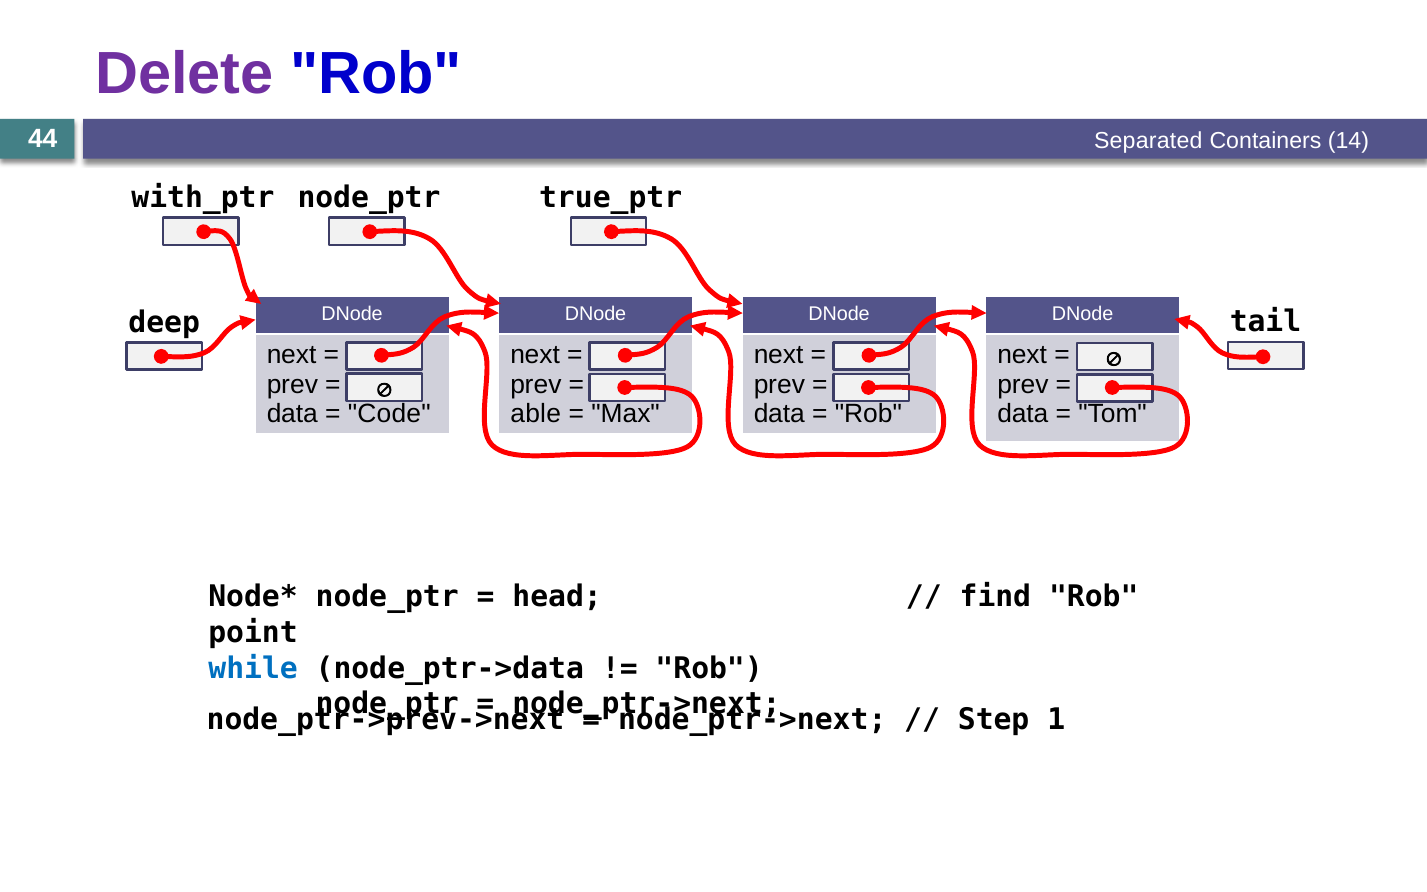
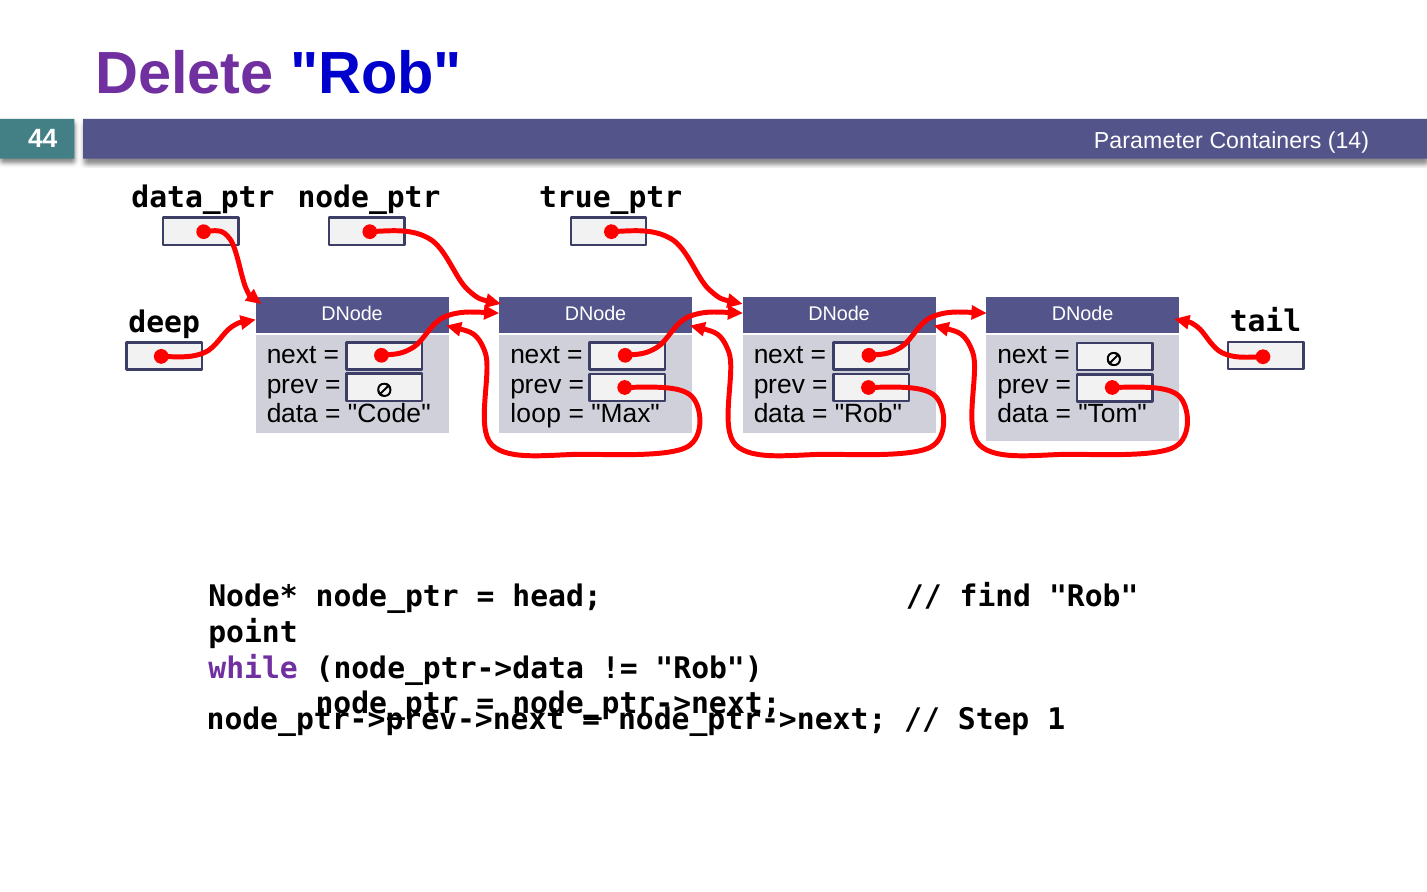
Separated: Separated -> Parameter
with_ptr: with_ptr -> data_ptr
able: able -> loop
while colour: blue -> purple
